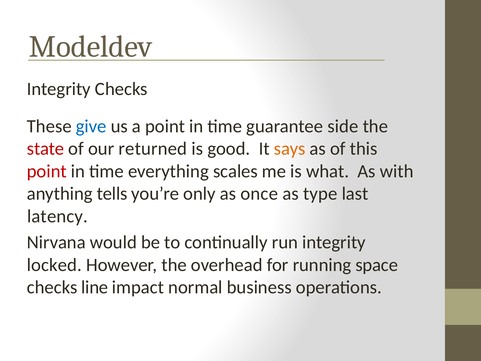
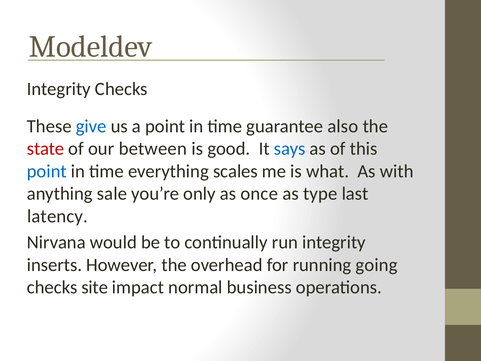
side: side -> also
returned: returned -> between
says colour: orange -> blue
point at (47, 171) colour: red -> blue
tells: tells -> sale
locked: locked -> inserts
space: space -> going
line: line -> site
